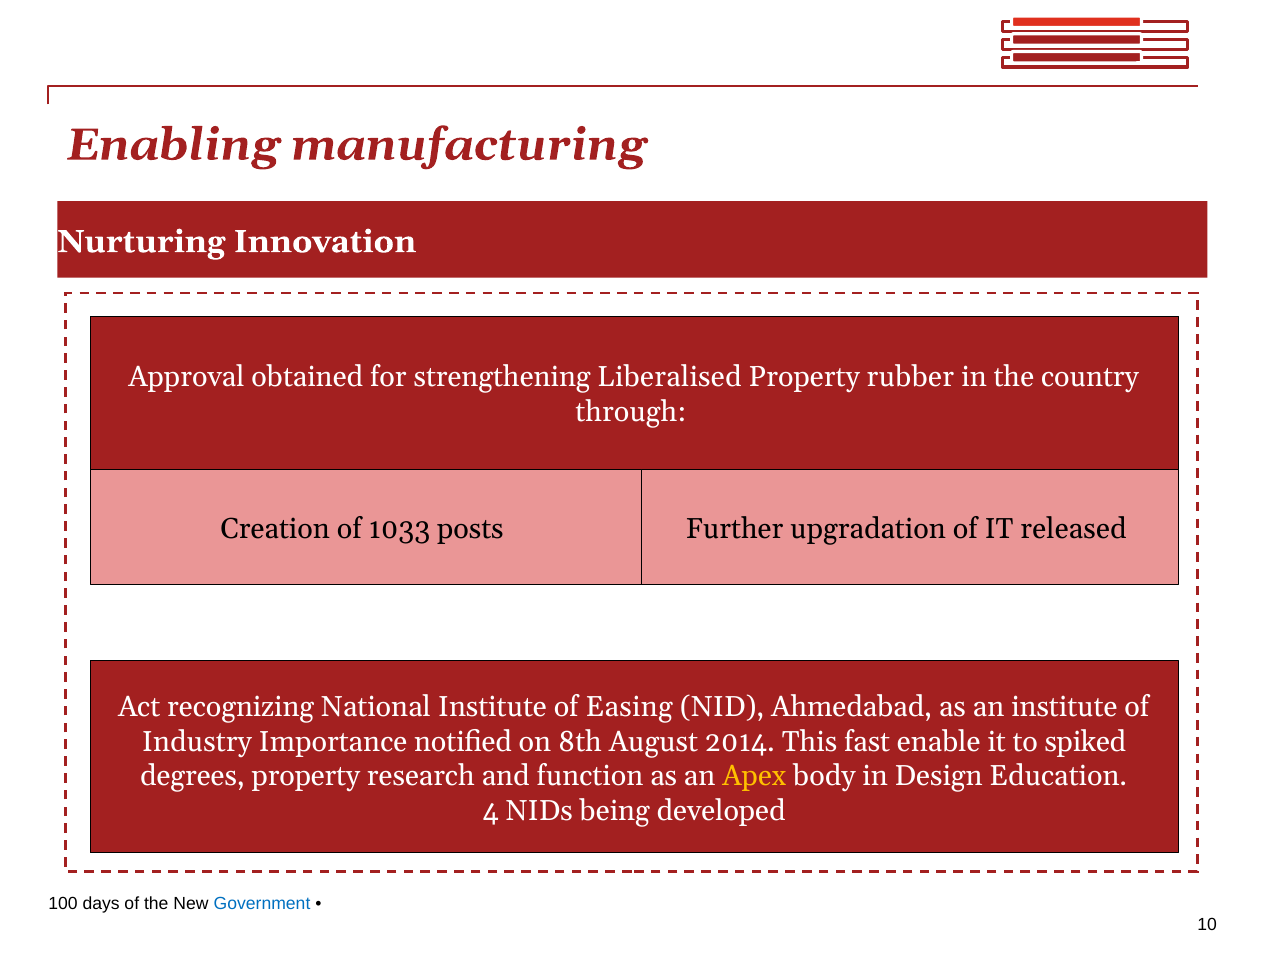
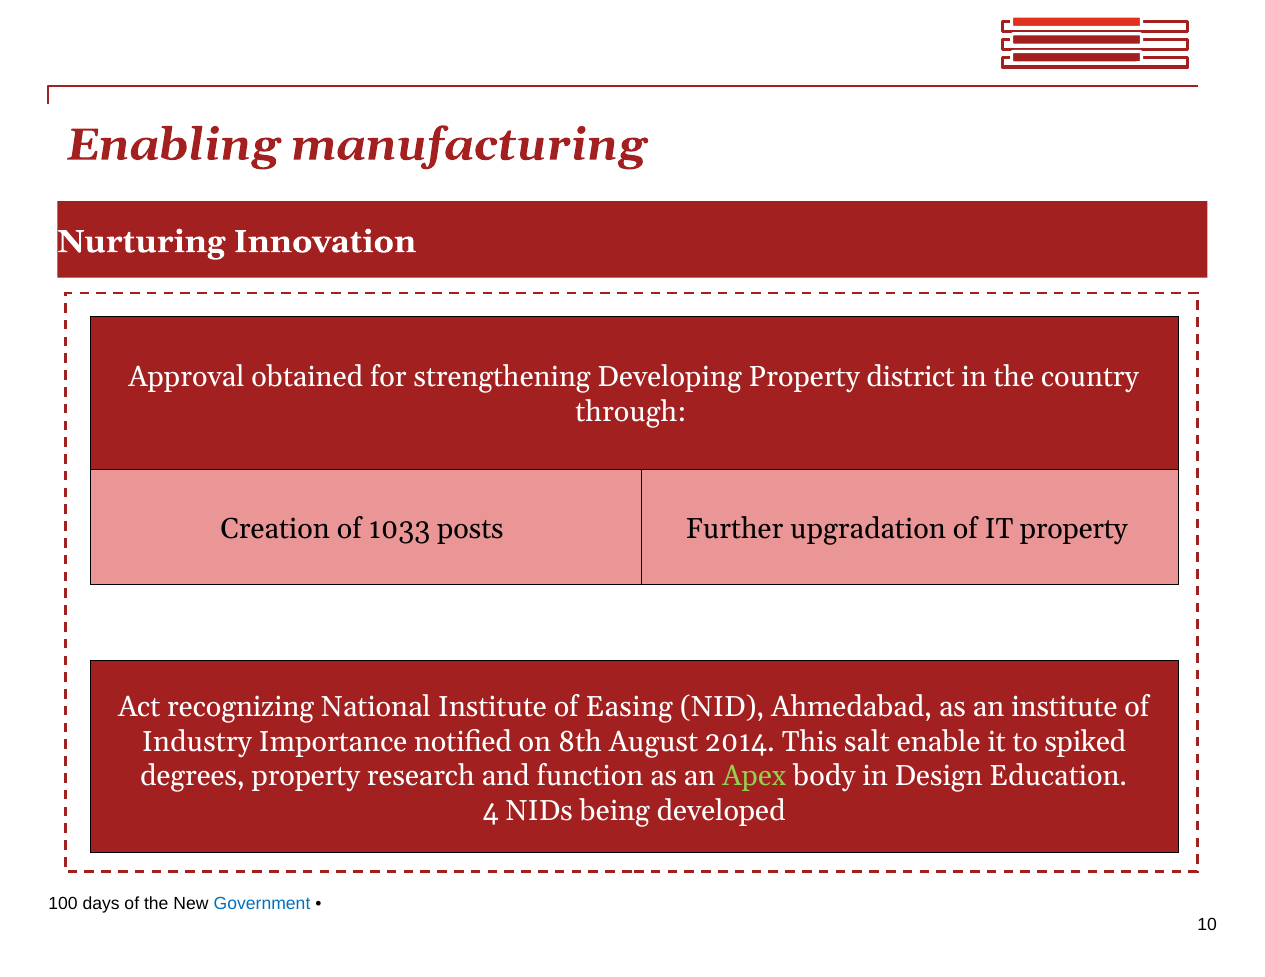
Liberalised: Liberalised -> Developing
rubber: rubber -> district
IT released: released -> property
fast: fast -> salt
Apex colour: yellow -> light green
